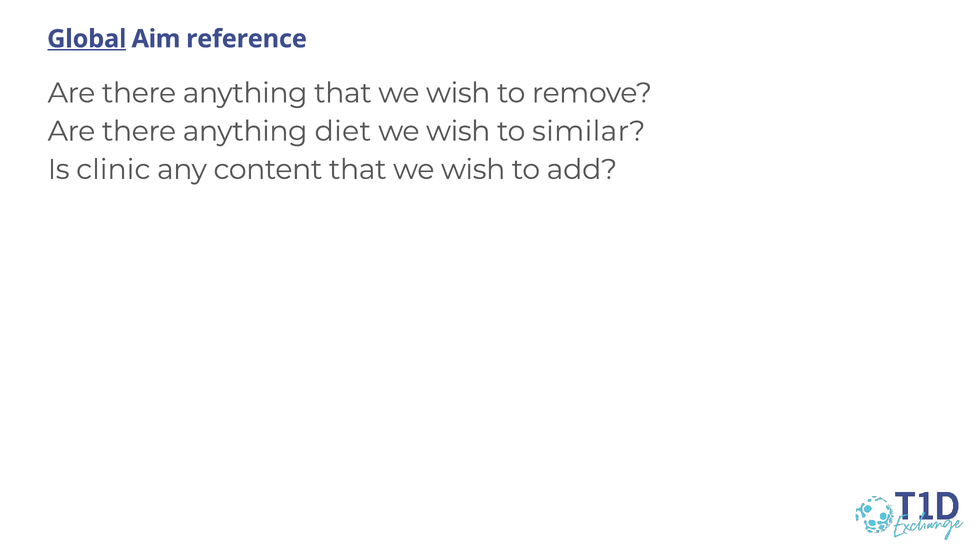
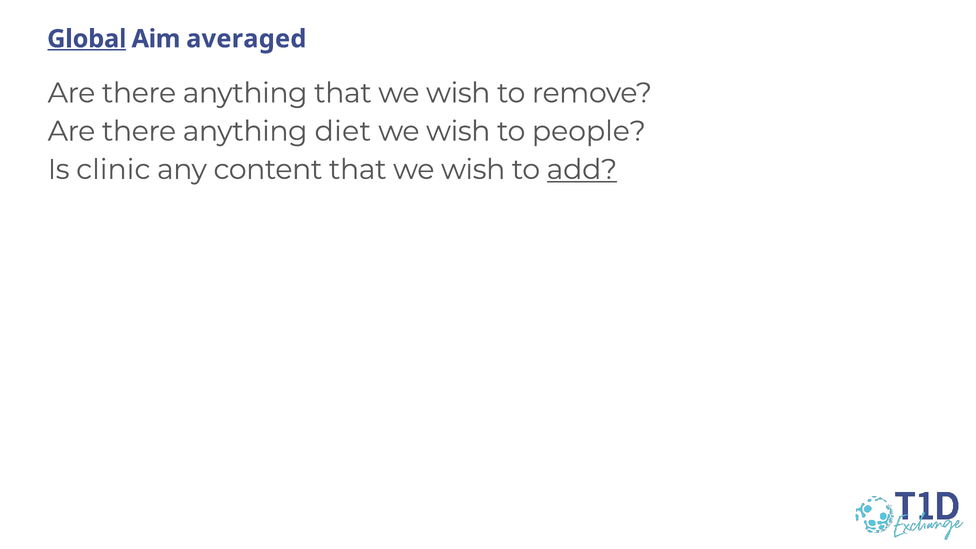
reference: reference -> averaged
similar: similar -> people
add underline: none -> present
